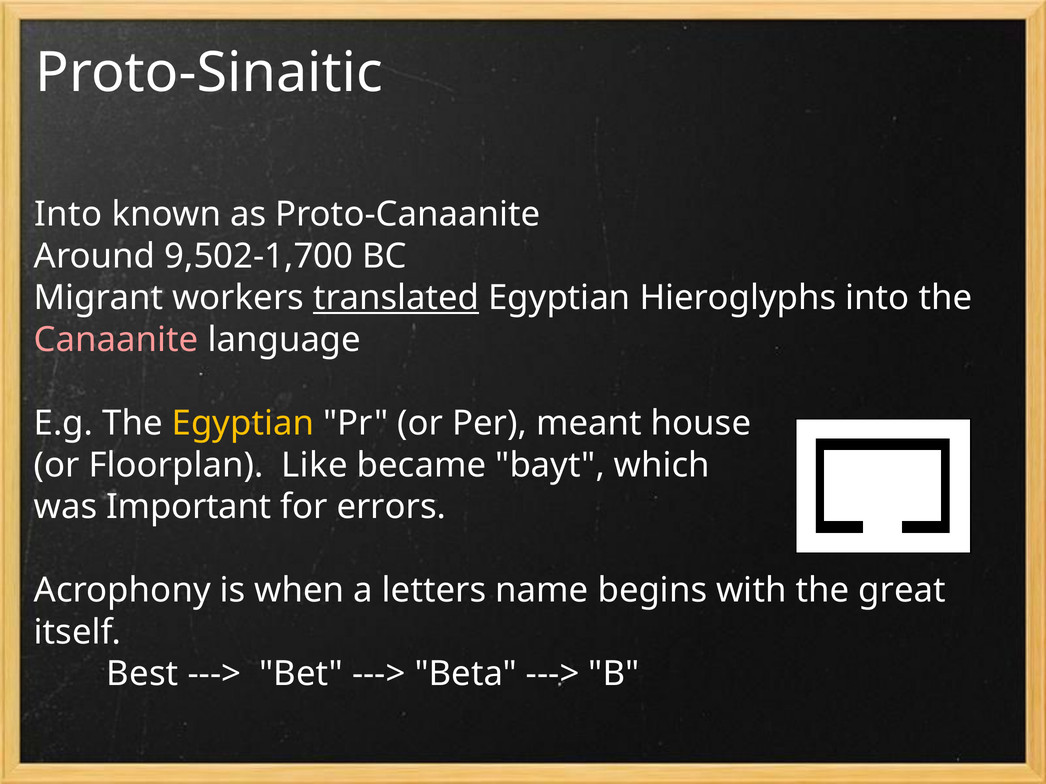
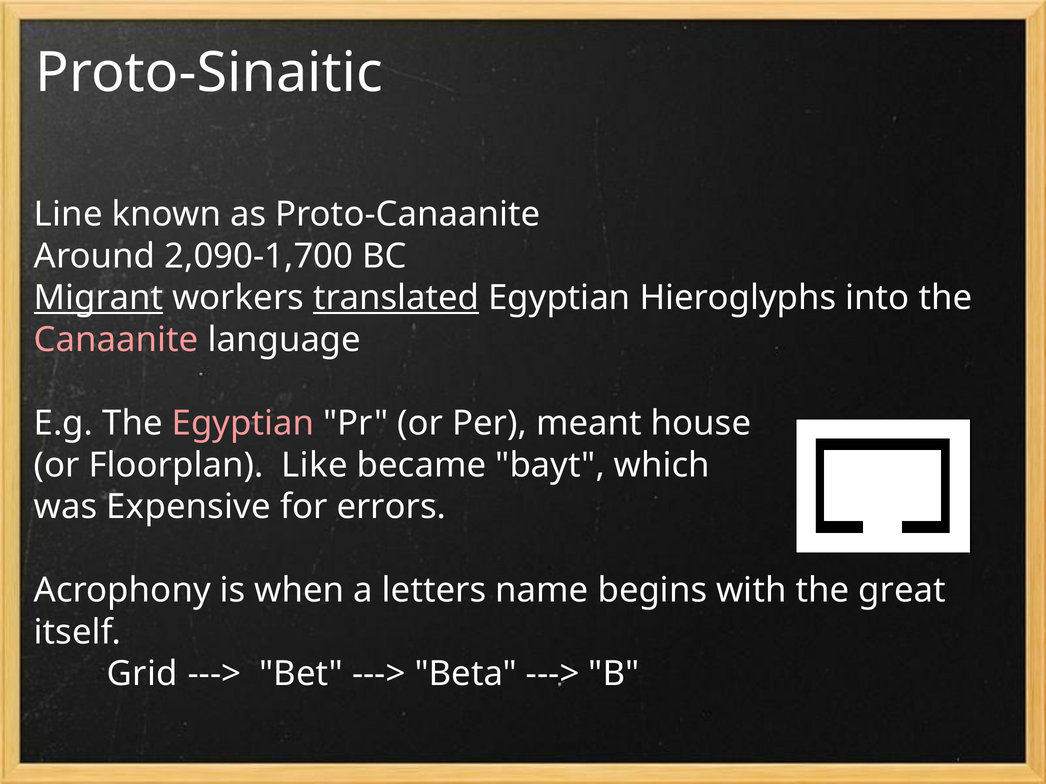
Into at (68, 215): Into -> Line
9,502-1,700: 9,502-1,700 -> 2,090-1,700
Migrant underline: none -> present
Egyptian at (243, 424) colour: yellow -> pink
Important: Important -> Expensive
Best: Best -> Grid
